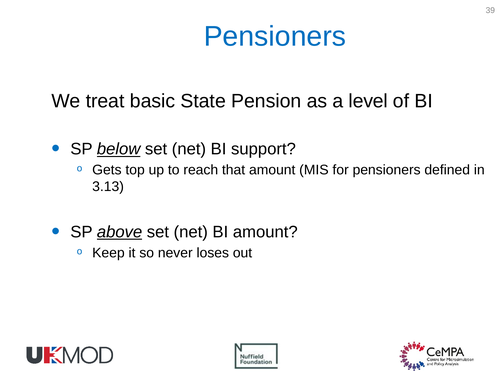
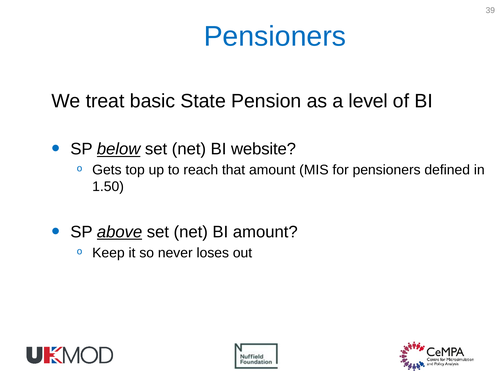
support: support -> website
3.13: 3.13 -> 1.50
